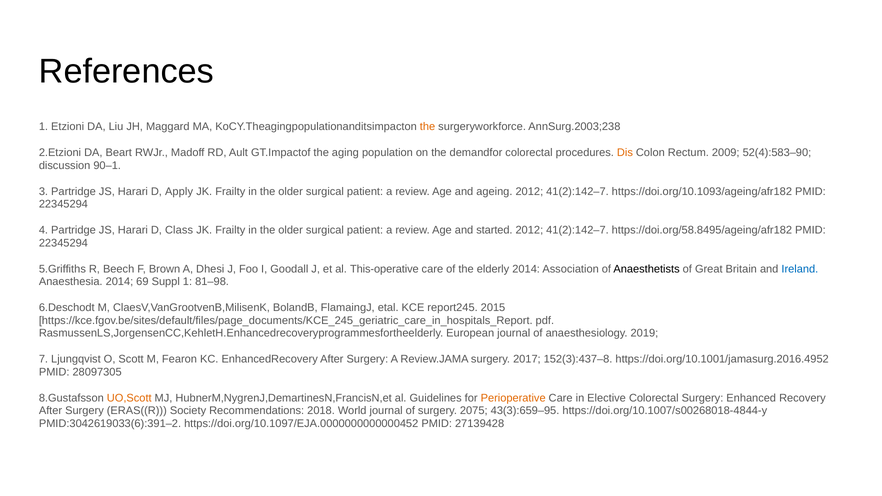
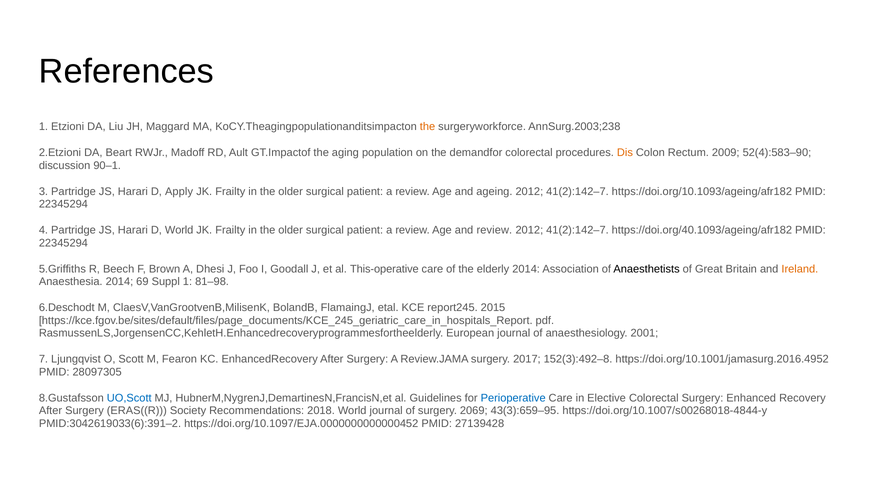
D Class: Class -> World
and started: started -> review
https://doi.org/58.8495/ageing/afr182: https://doi.org/58.8495/ageing/afr182 -> https://doi.org/40.1093/ageing/afr182
Ireland colour: blue -> orange
2019: 2019 -> 2001
152(3):437–8: 152(3):437–8 -> 152(3):492–8
UO,Scott colour: orange -> blue
Perioperative colour: orange -> blue
2075: 2075 -> 2069
